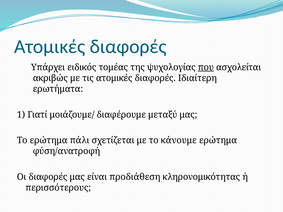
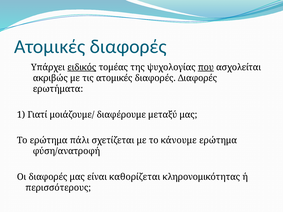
ειδικός underline: none -> present
διαφορές Ιδιαίτερη: Ιδιαίτερη -> Διαφορές
προδιάθεση: προδιάθεση -> καθορίζεται
